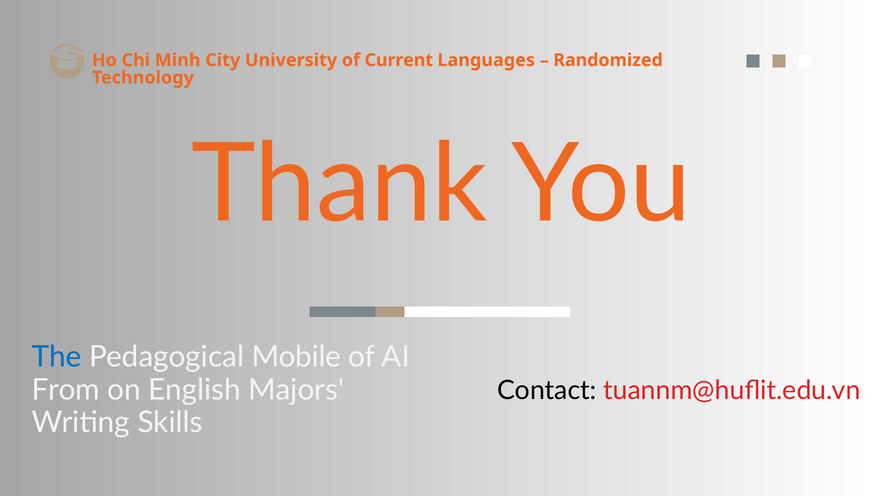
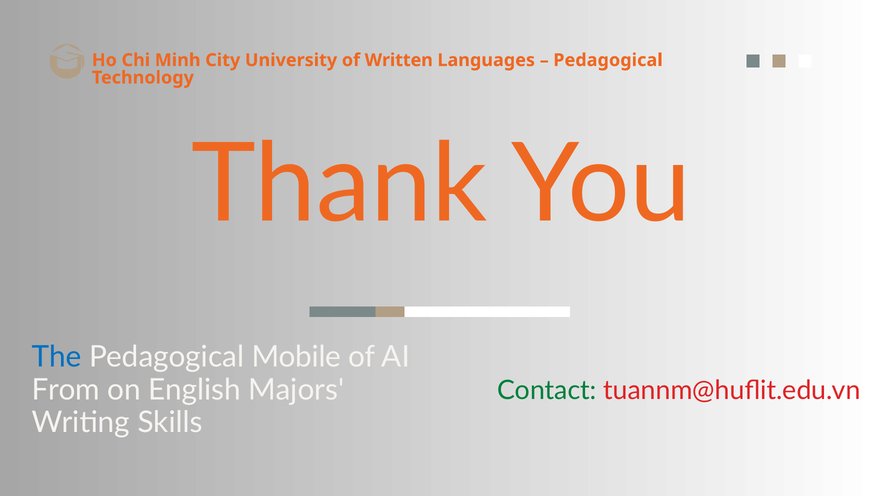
Current: Current -> Written
Randomized at (608, 60): Randomized -> Pedagogical
Contact colour: black -> green
